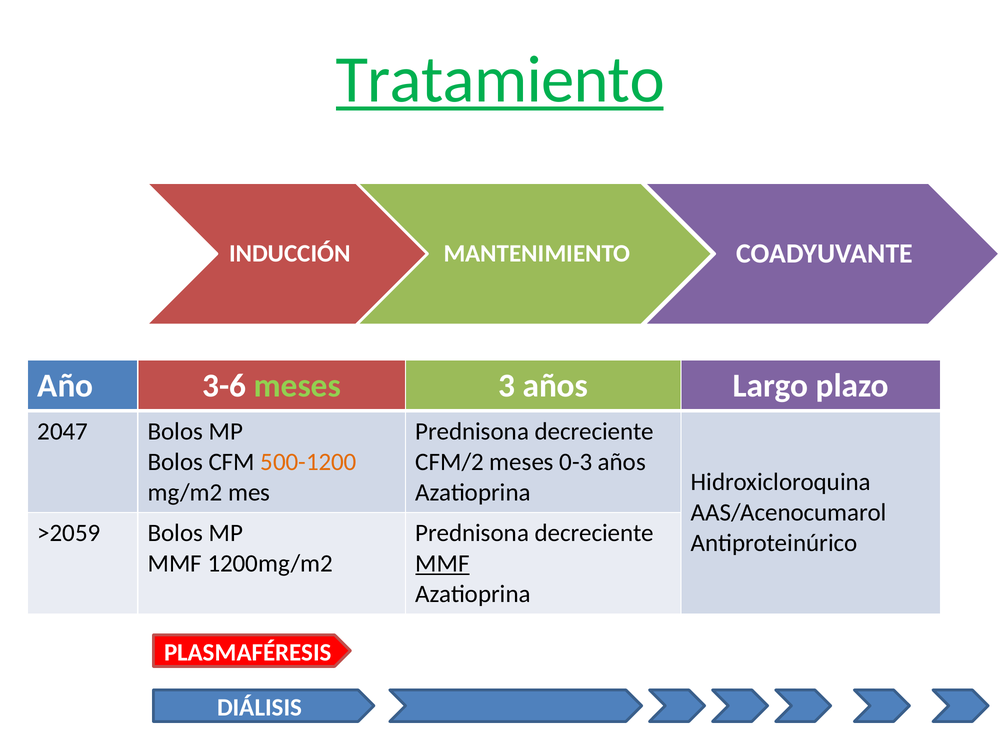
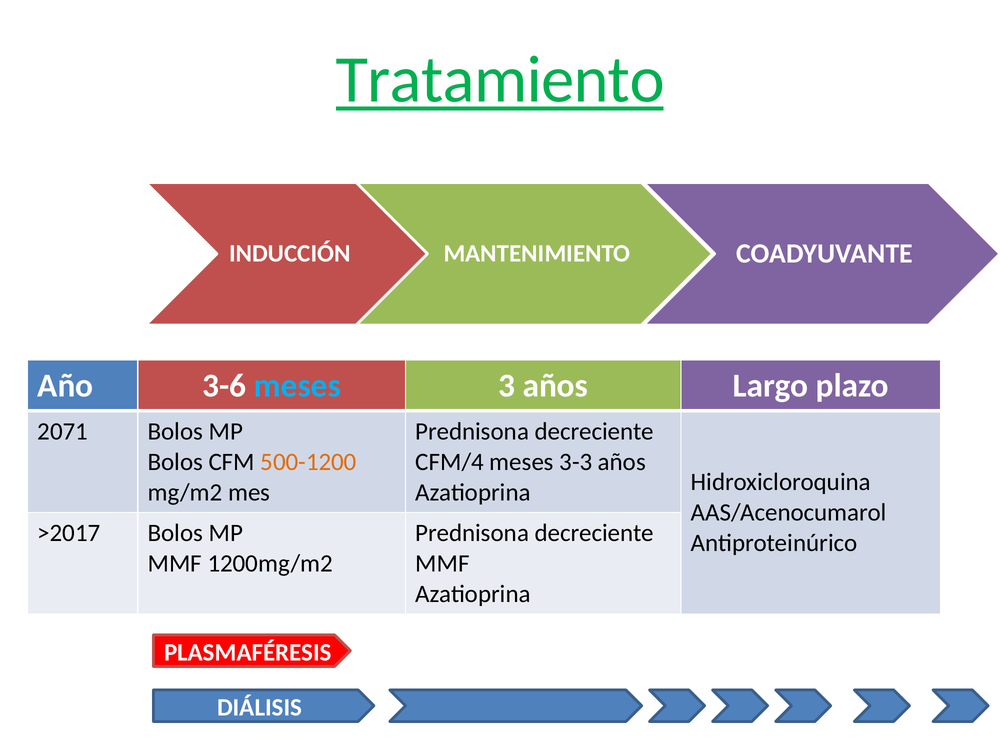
meses at (297, 386) colour: light green -> light blue
2047: 2047 -> 2071
CFM/2: CFM/2 -> CFM/4
0-3: 0-3 -> 3-3
>2059: >2059 -> >2017
MMF at (442, 563) underline: present -> none
